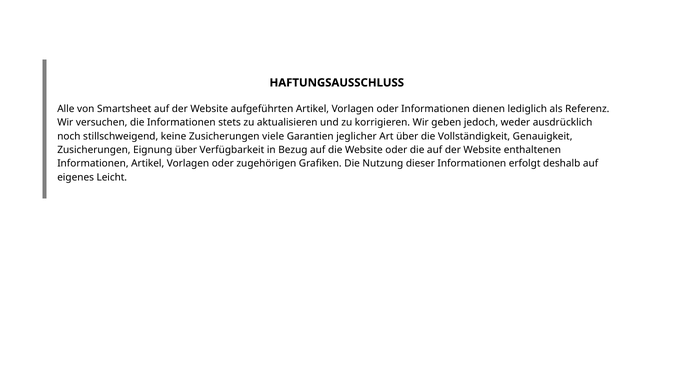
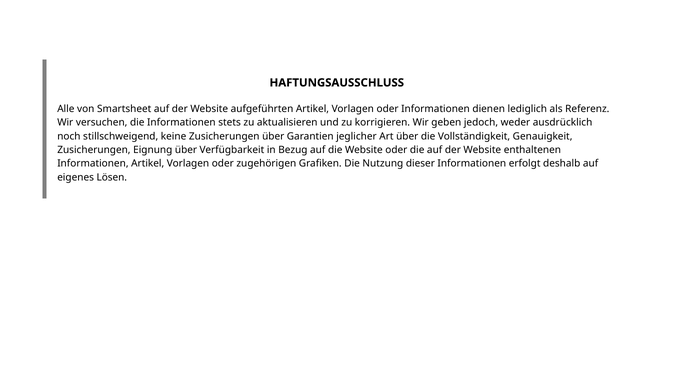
Zusicherungen viele: viele -> über
Leicht: Leicht -> Lösen
